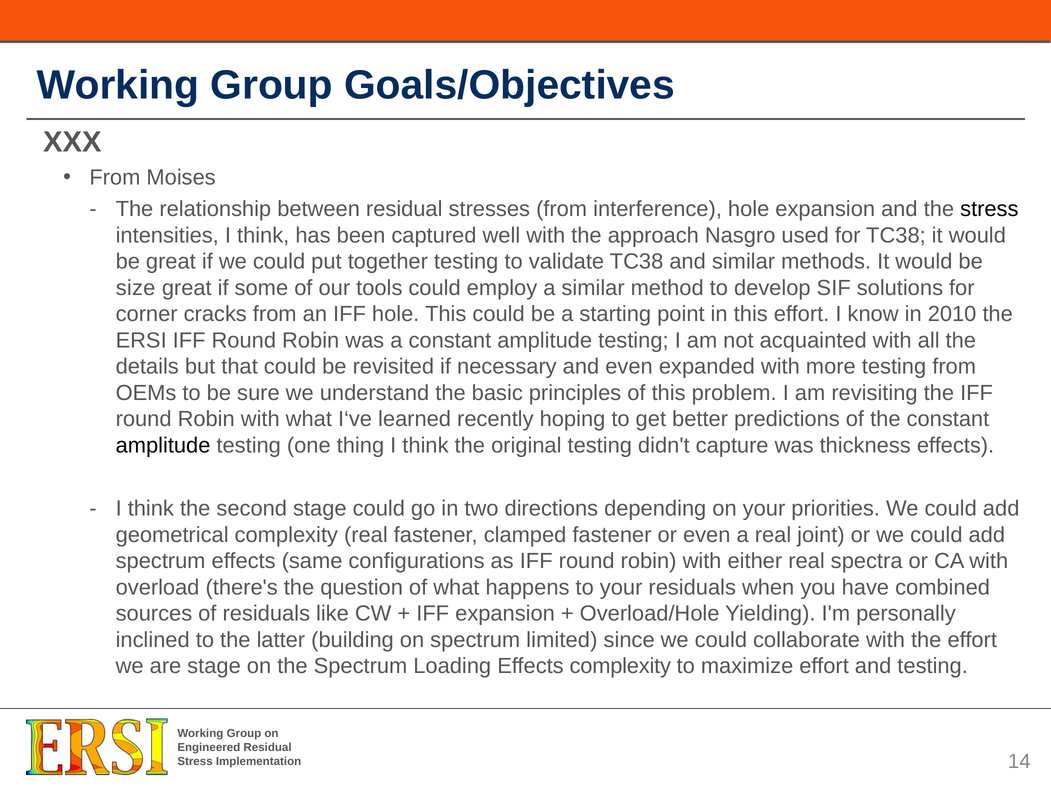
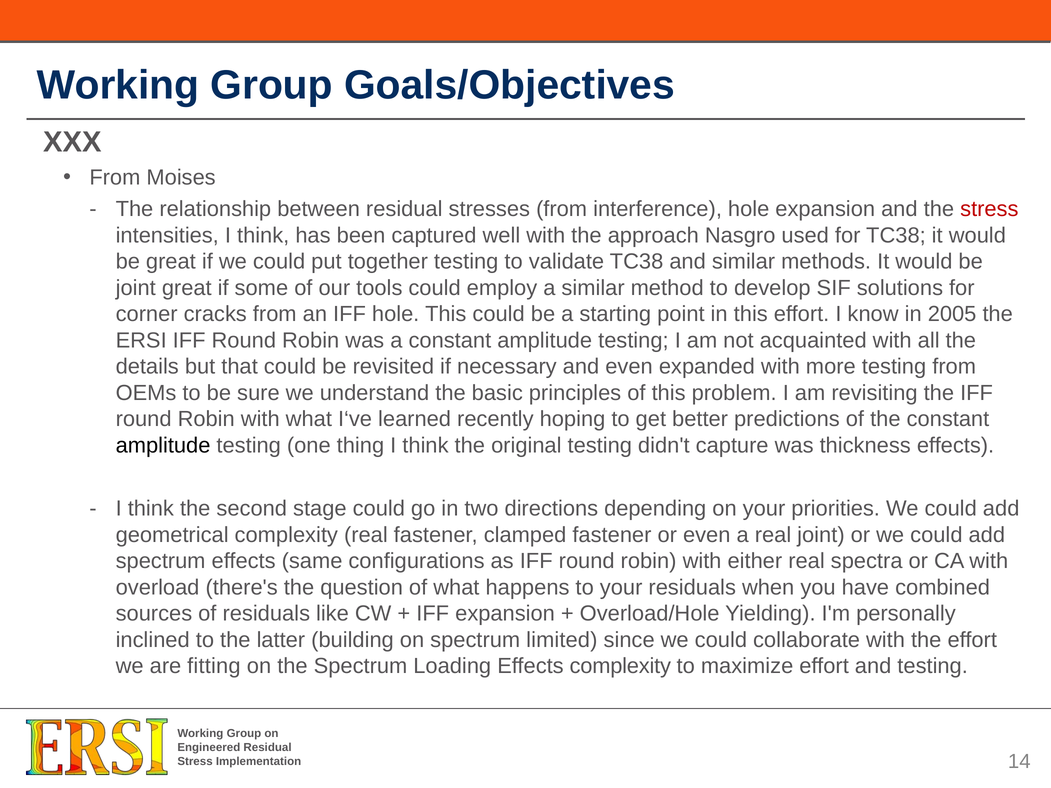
stress at (989, 209) colour: black -> red
size at (136, 288): size -> joint
2010: 2010 -> 2005
are stage: stage -> fitting
